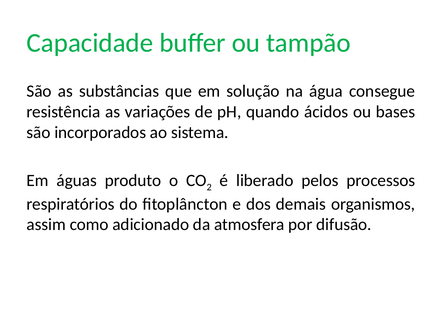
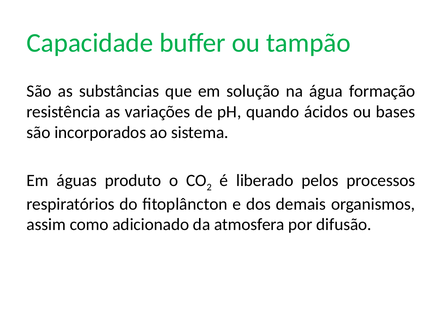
consegue: consegue -> formação
